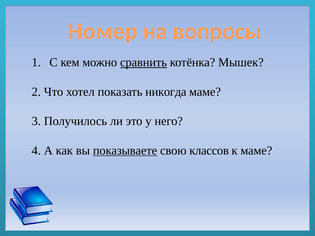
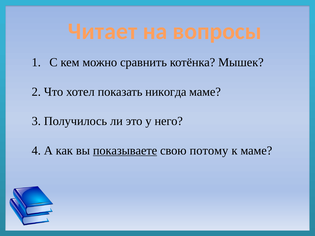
Номер: Номер -> Читает
сравнить underline: present -> none
классов: классов -> потому
